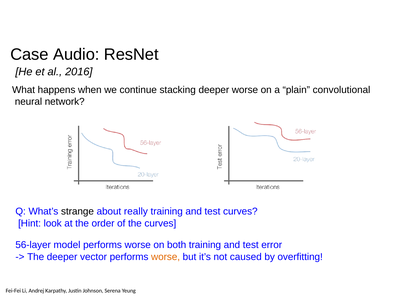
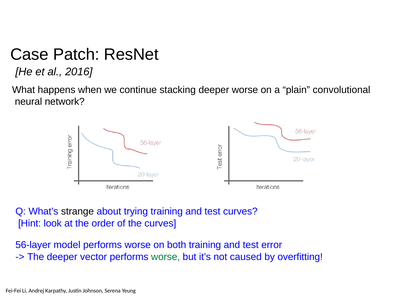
Audio: Audio -> Patch
really: really -> trying
worse at (166, 257) colour: orange -> green
